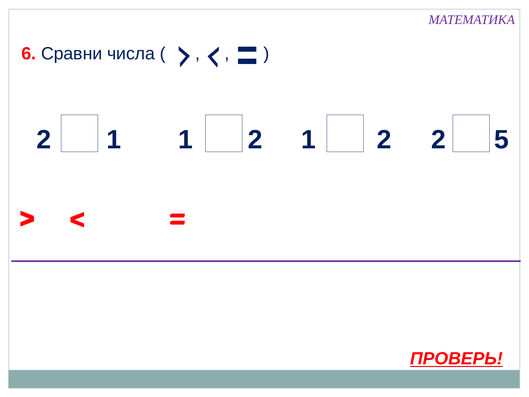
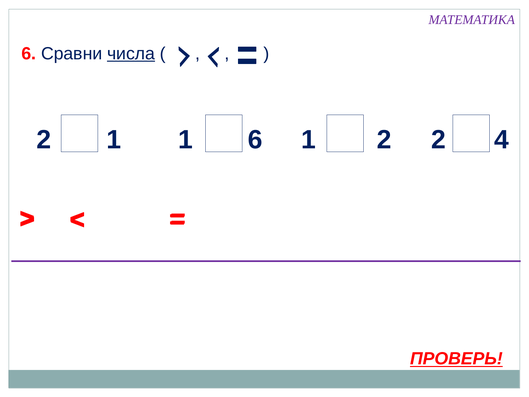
числа underline: none -> present
1 2: 2 -> 6
5: 5 -> 4
